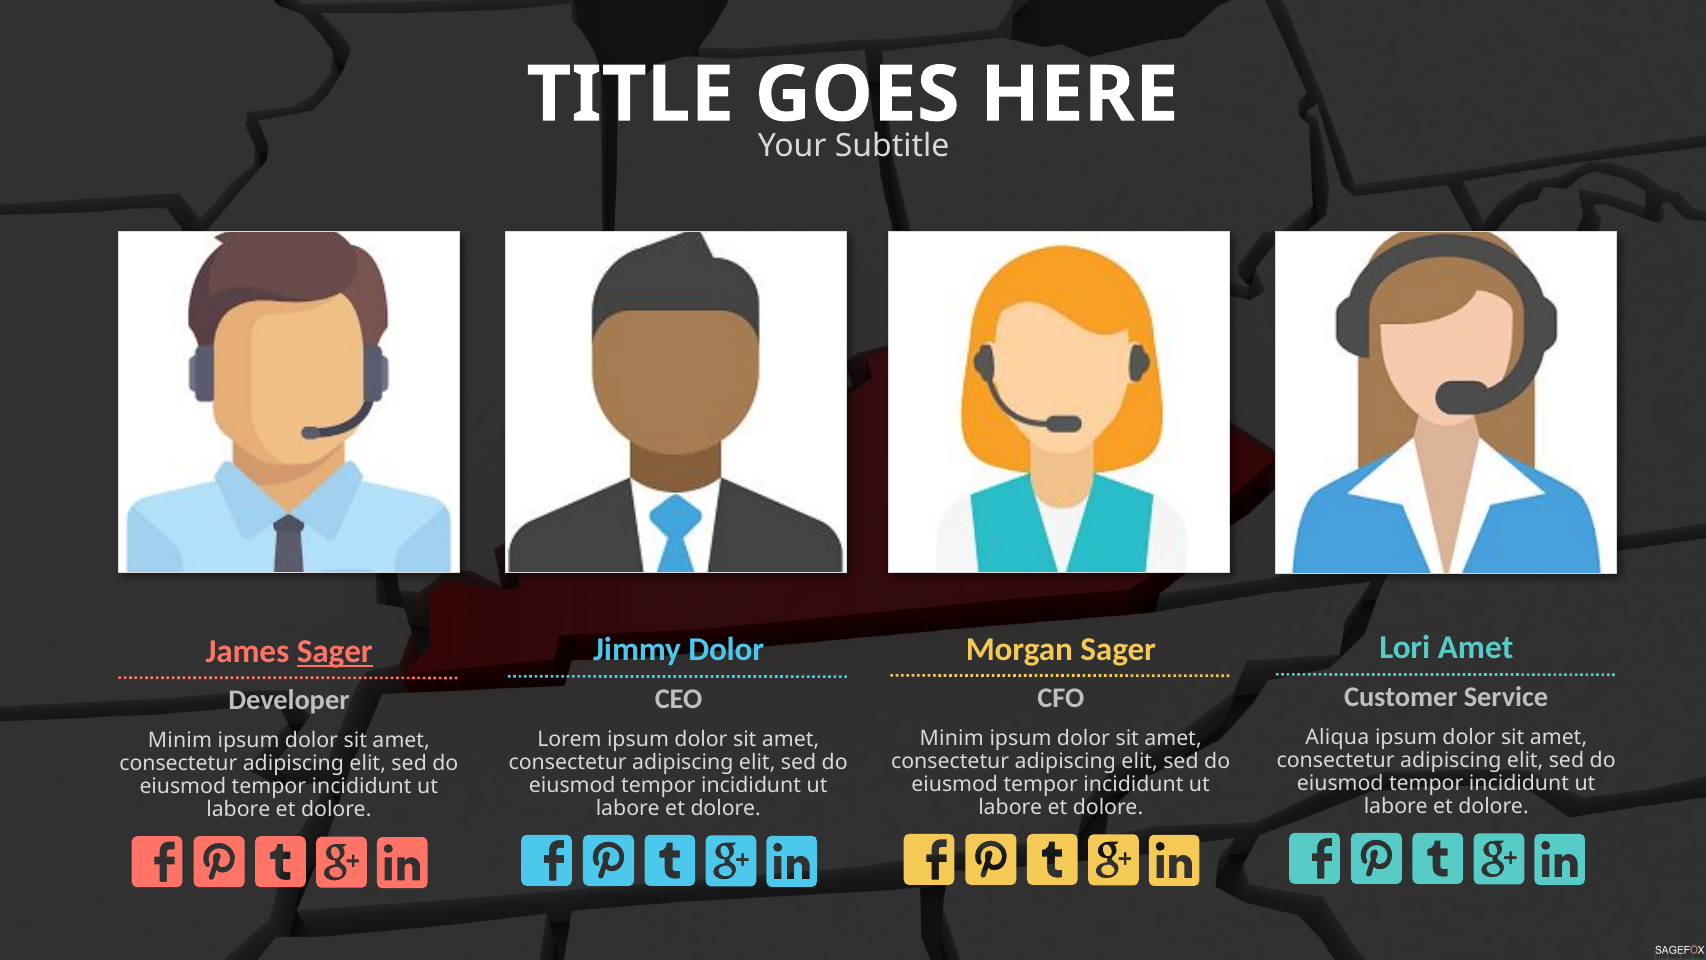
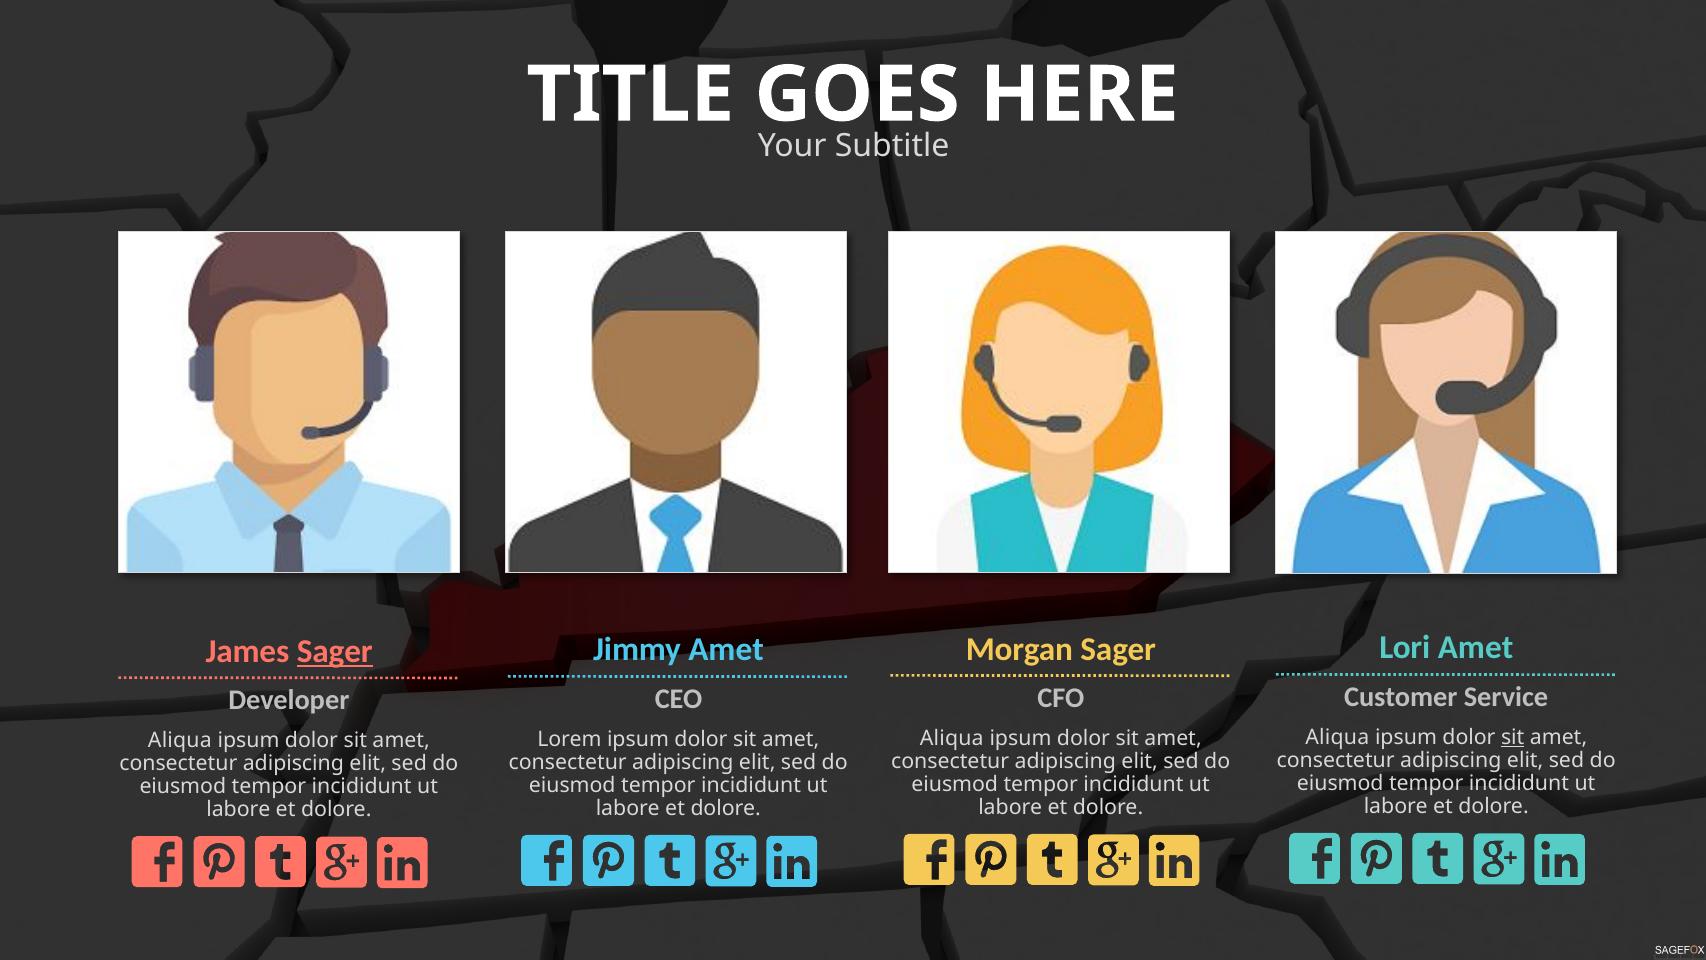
Jimmy Dolor: Dolor -> Amet
sit at (1513, 737) underline: none -> present
Minim at (952, 738): Minim -> Aliqua
Minim at (180, 740): Minim -> Aliqua
